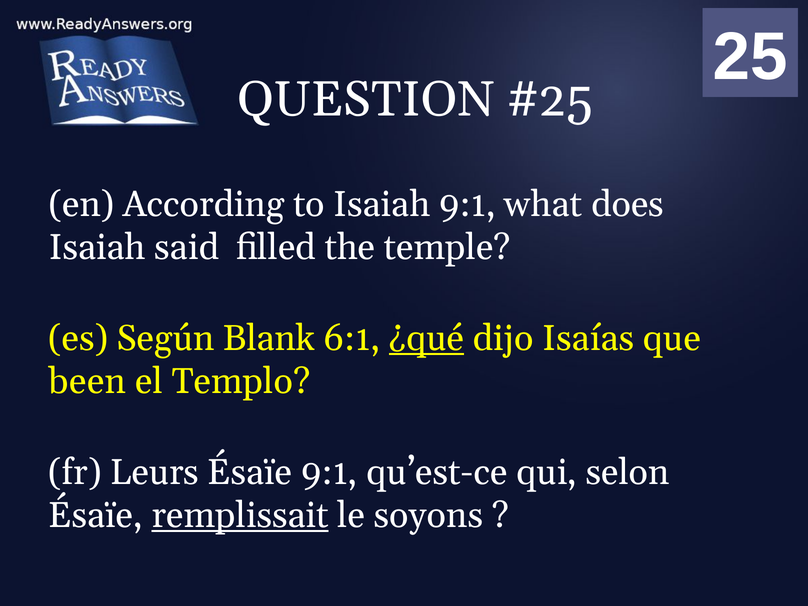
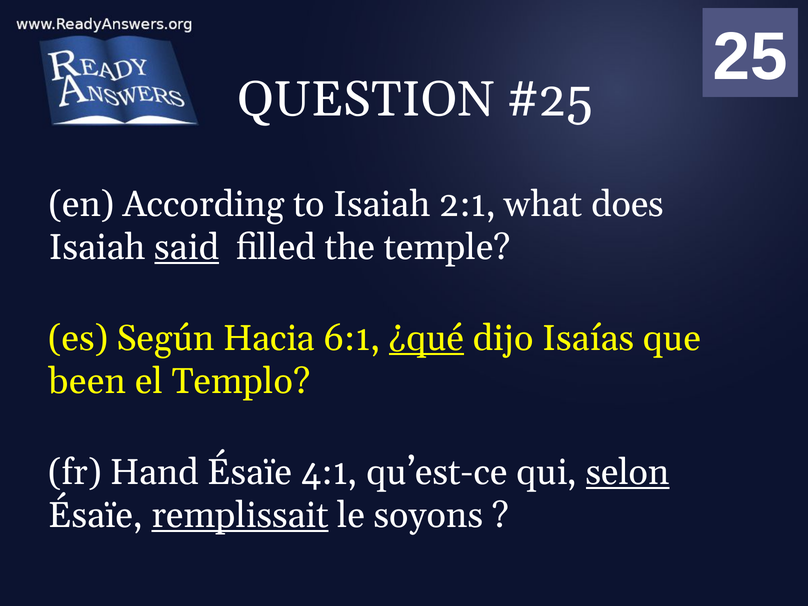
Isaiah 9:1: 9:1 -> 2:1
said underline: none -> present
Blank: Blank -> Hacia
Leurs: Leurs -> Hand
Ésaïe 9:1: 9:1 -> 4:1
selon underline: none -> present
